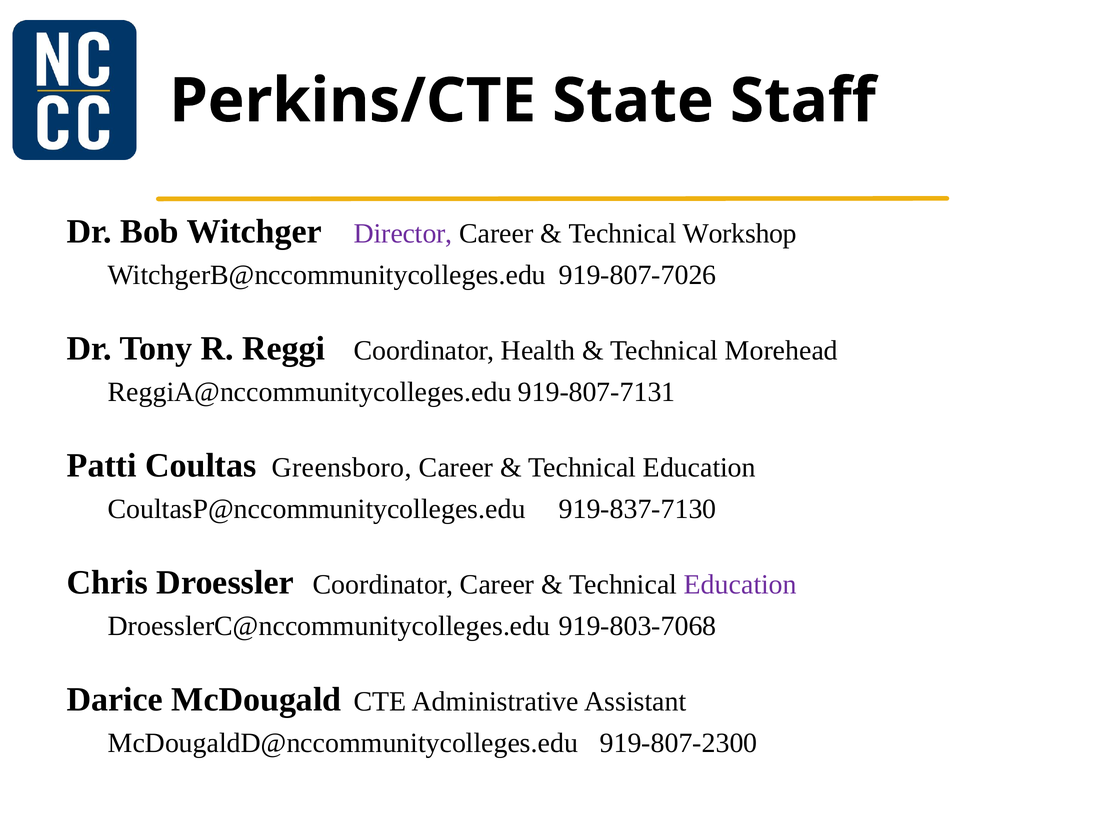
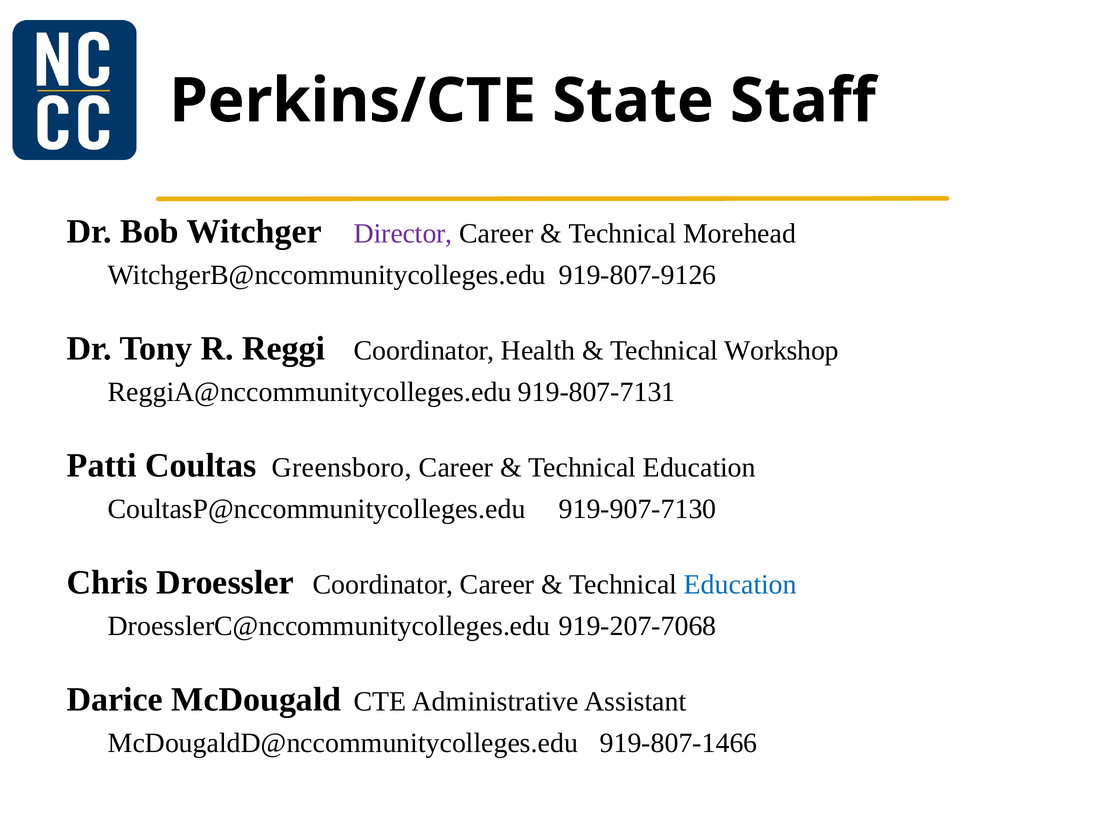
Workshop: Workshop -> Morehead
919-807-7026: 919-807-7026 -> 919-807-9126
Morehead: Morehead -> Workshop
919-837-7130: 919-837-7130 -> 919-907-7130
Education at (740, 585) colour: purple -> blue
919-803-7068: 919-803-7068 -> 919-207-7068
919-807-2300: 919-807-2300 -> 919-807-1466
